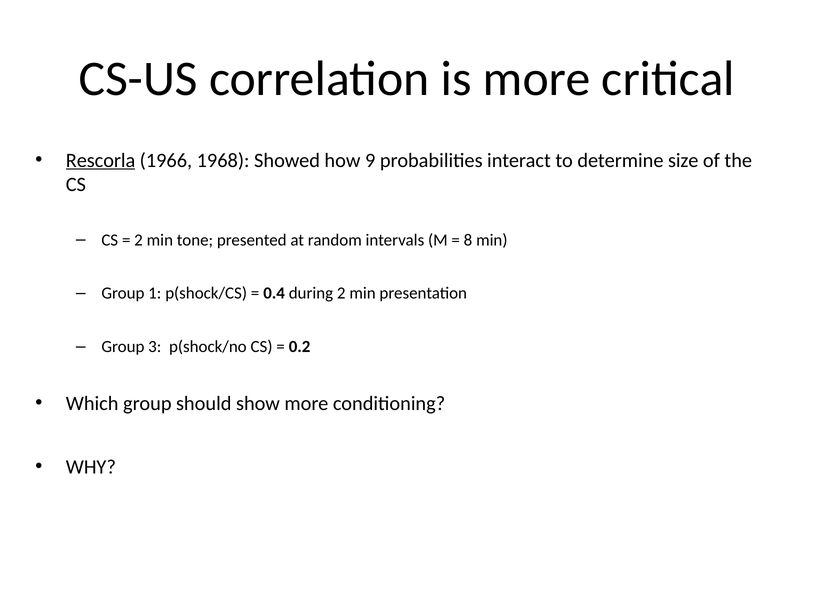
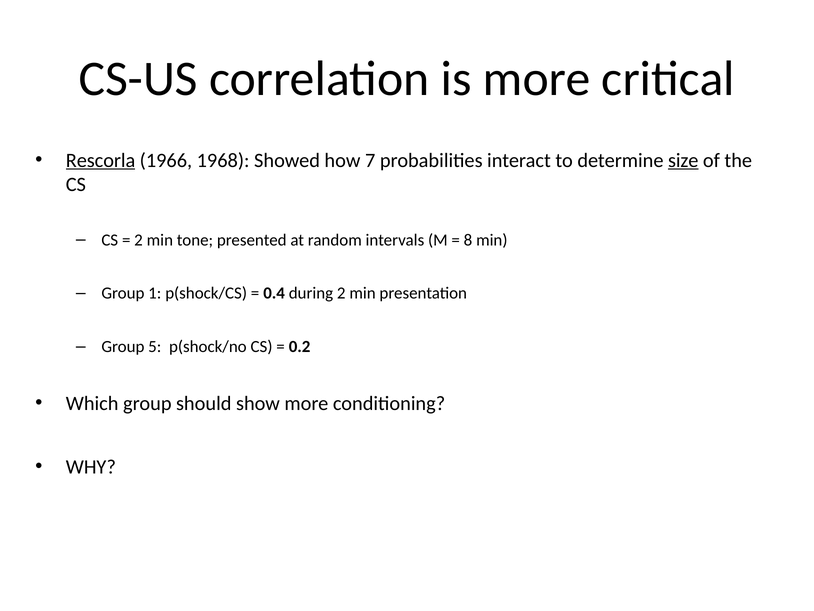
9: 9 -> 7
size underline: none -> present
3: 3 -> 5
